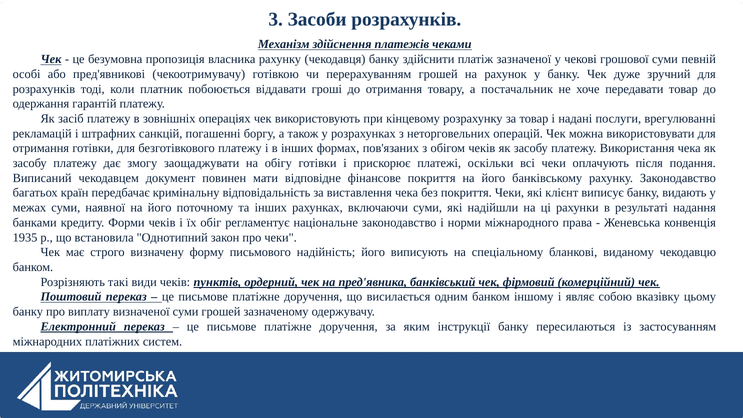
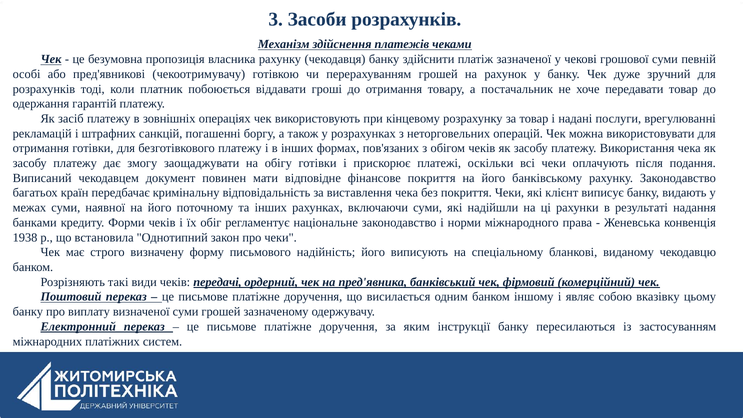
1935: 1935 -> 1938
пунктів: пунктів -> передачі
